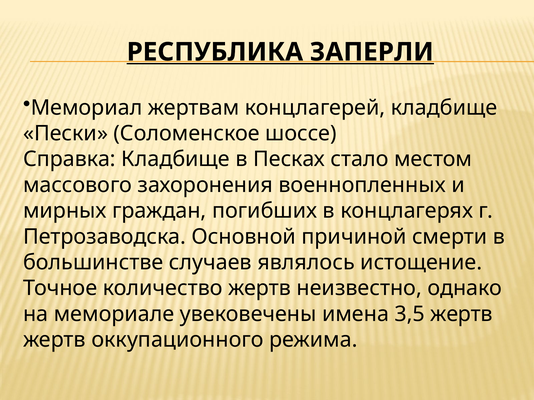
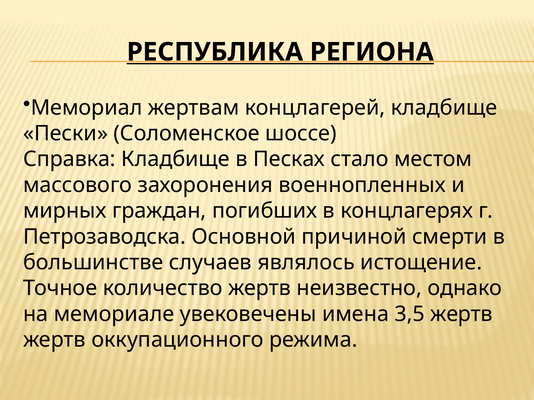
ЗАПЕРЛИ: ЗАПЕРЛИ -> РЕГИОНА
